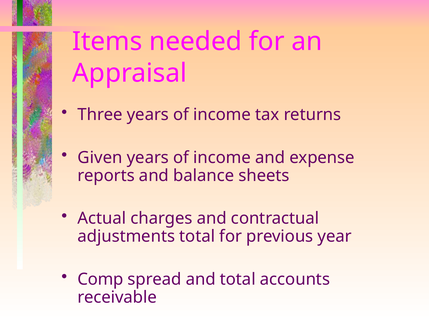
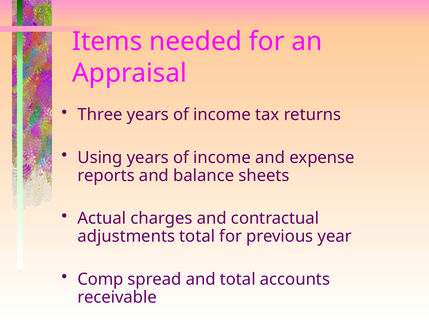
Given: Given -> Using
